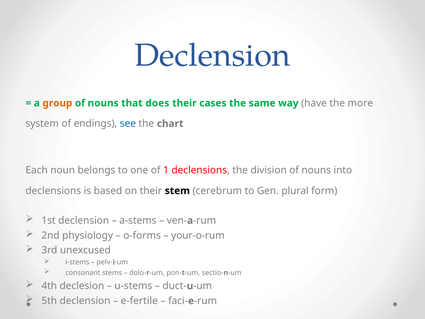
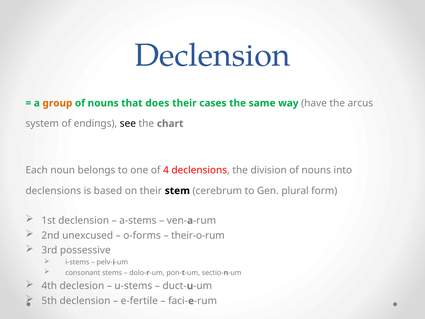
more: more -> arcus
see colour: blue -> black
1: 1 -> 4
physiology: physiology -> unexcused
your-o-rum: your-o-rum -> their-o-rum
unexcused: unexcused -> possessive
